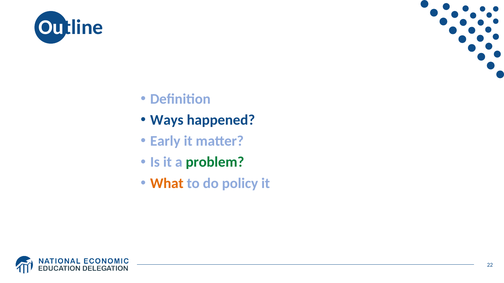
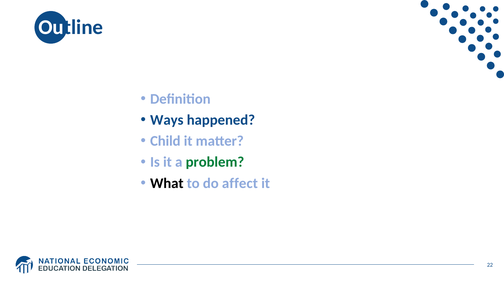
Early: Early -> Child
What colour: orange -> black
policy: policy -> affect
